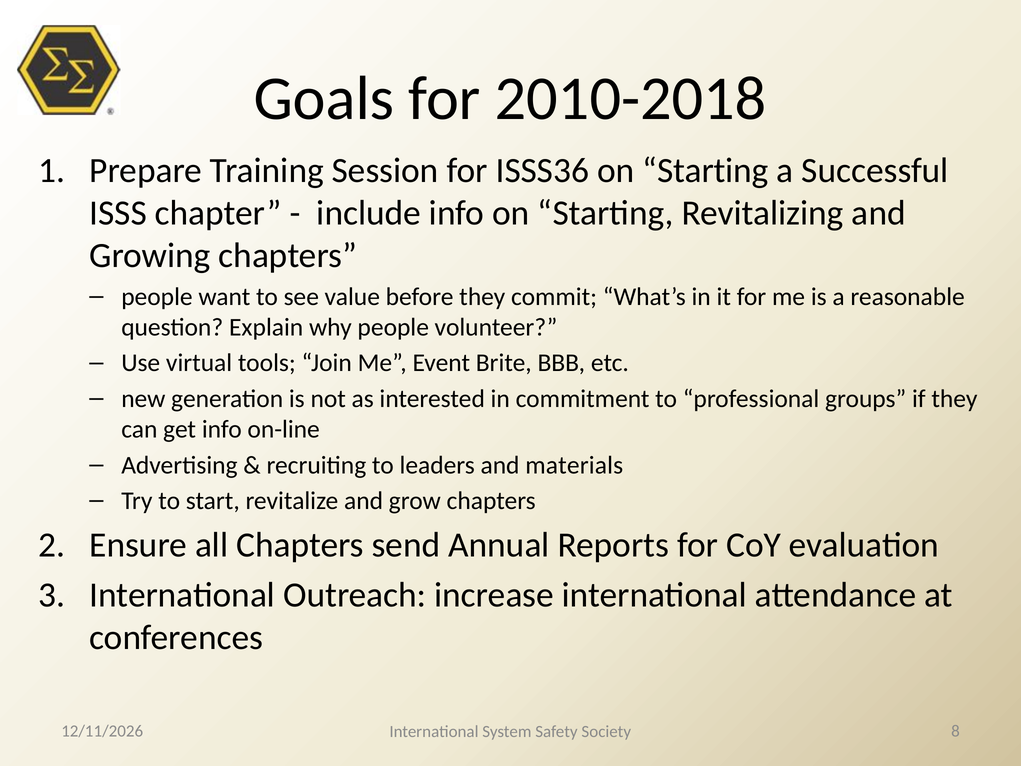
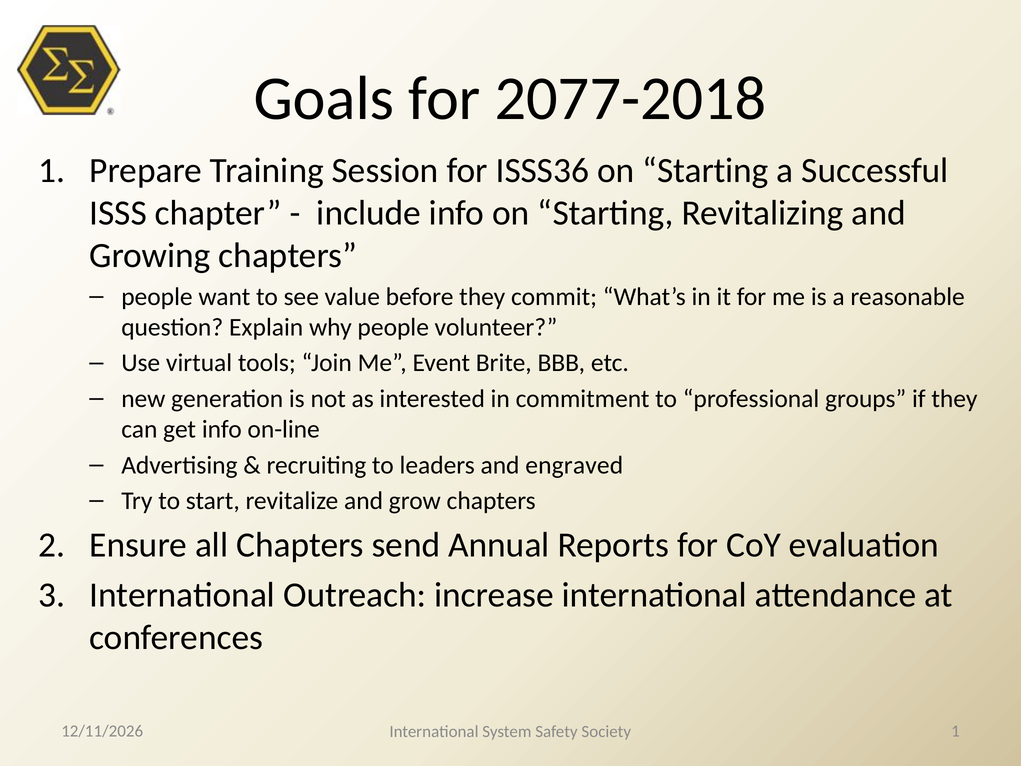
2010-2018: 2010-2018 -> 2077-2018
materials: materials -> engraved
Society 8: 8 -> 1
